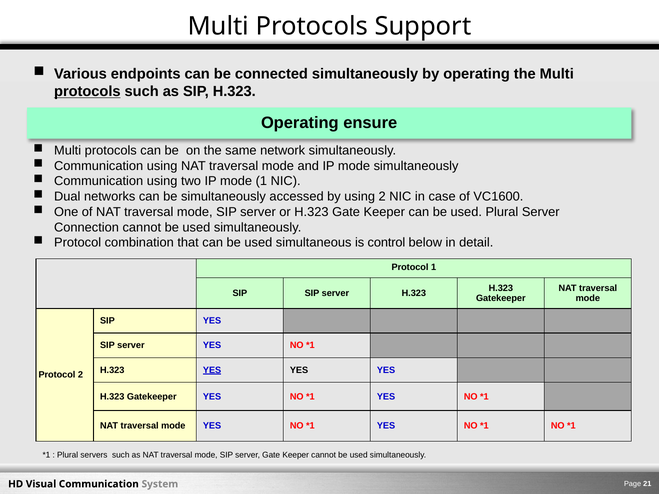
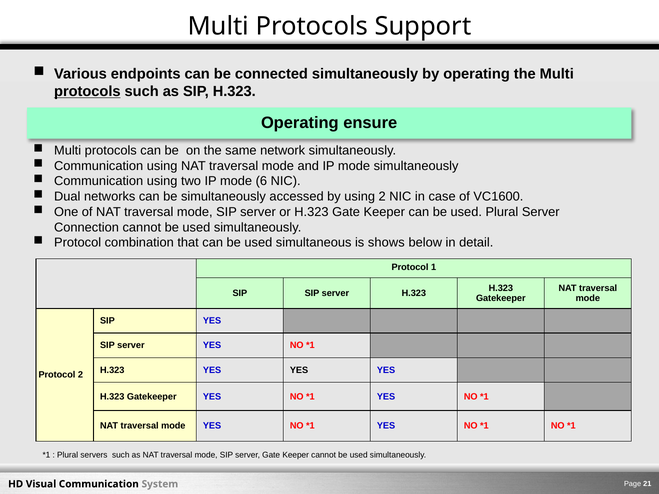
mode 1: 1 -> 6
control: control -> shows
YES at (212, 370) underline: present -> none
